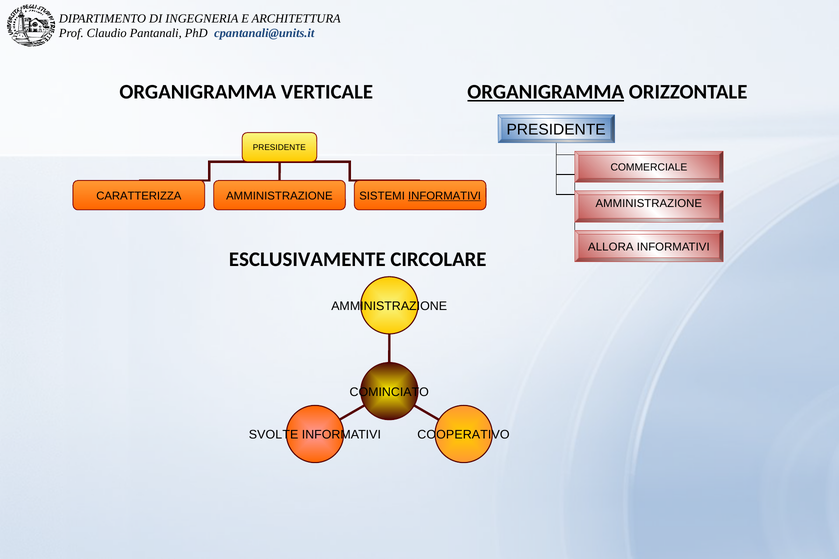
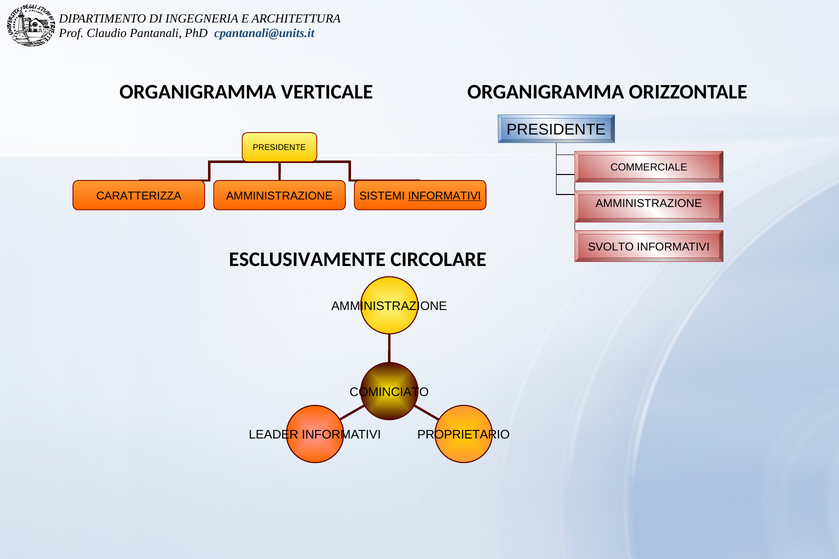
ORGANIGRAMMA at (546, 92) underline: present -> none
ALLORA: ALLORA -> SVOLTO
SVOLTE: SVOLTE -> LEADER
COOPERATIVO: COOPERATIVO -> PROPRIETARIO
